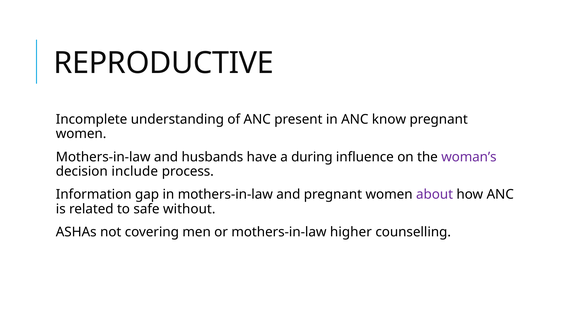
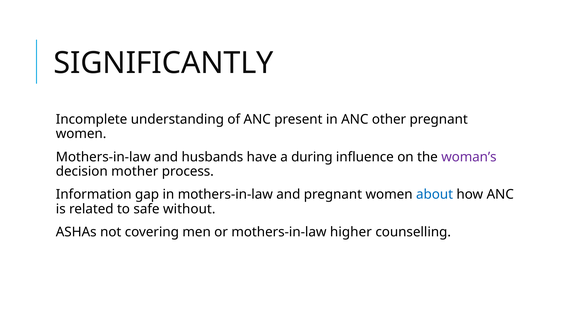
REPRODUCTIVE: REPRODUCTIVE -> SIGNIFICANTLY
know: know -> other
include: include -> mother
about colour: purple -> blue
